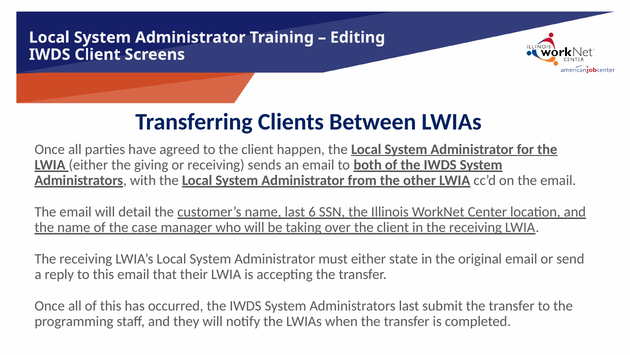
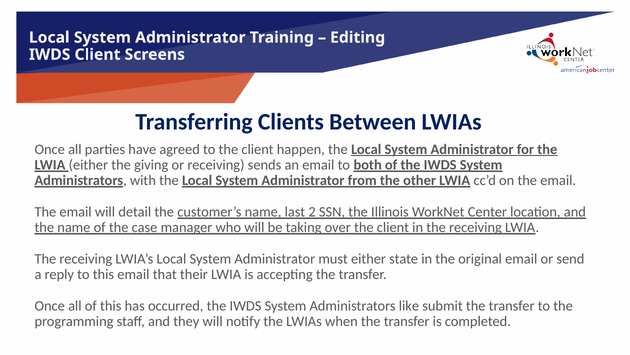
6: 6 -> 2
Administrators last: last -> like
